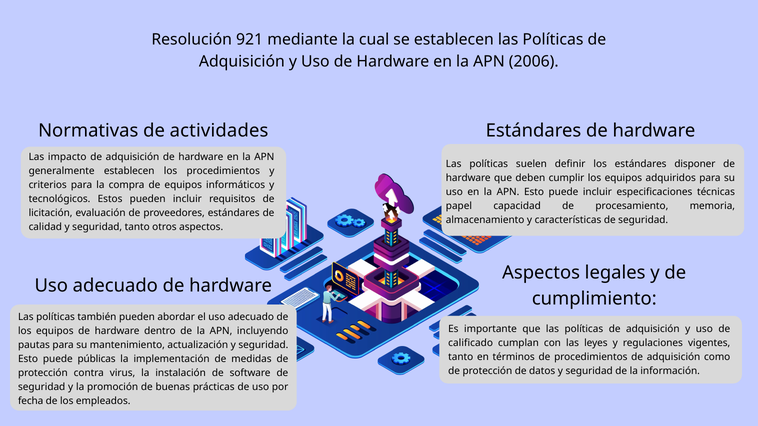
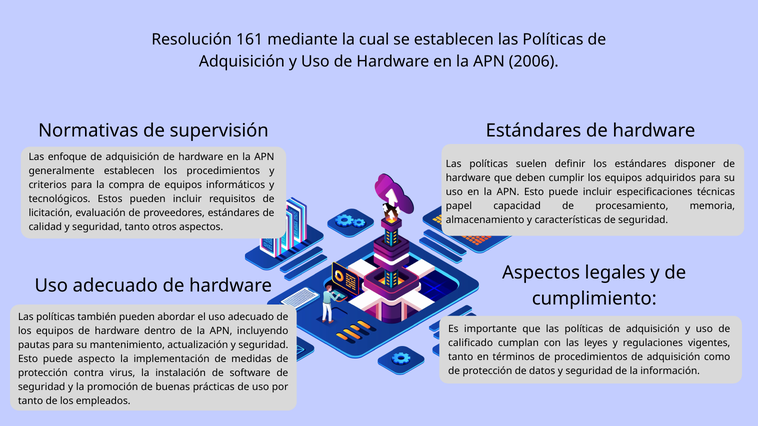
921: 921 -> 161
actividades: actividades -> supervisión
impacto: impacto -> enfoque
públicas: públicas -> aspecto
fecha at (31, 401): fecha -> tanto
